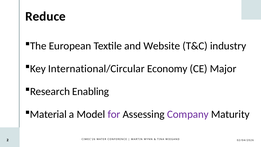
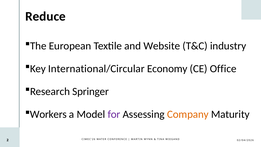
Major: Major -> Office
Enabling: Enabling -> Springer
Material: Material -> Workers
Company colour: purple -> orange
